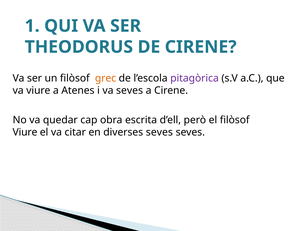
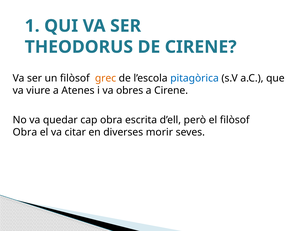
pitagòrica colour: purple -> blue
va seves: seves -> obres
Viure at (25, 132): Viure -> Obra
diverses seves: seves -> morir
